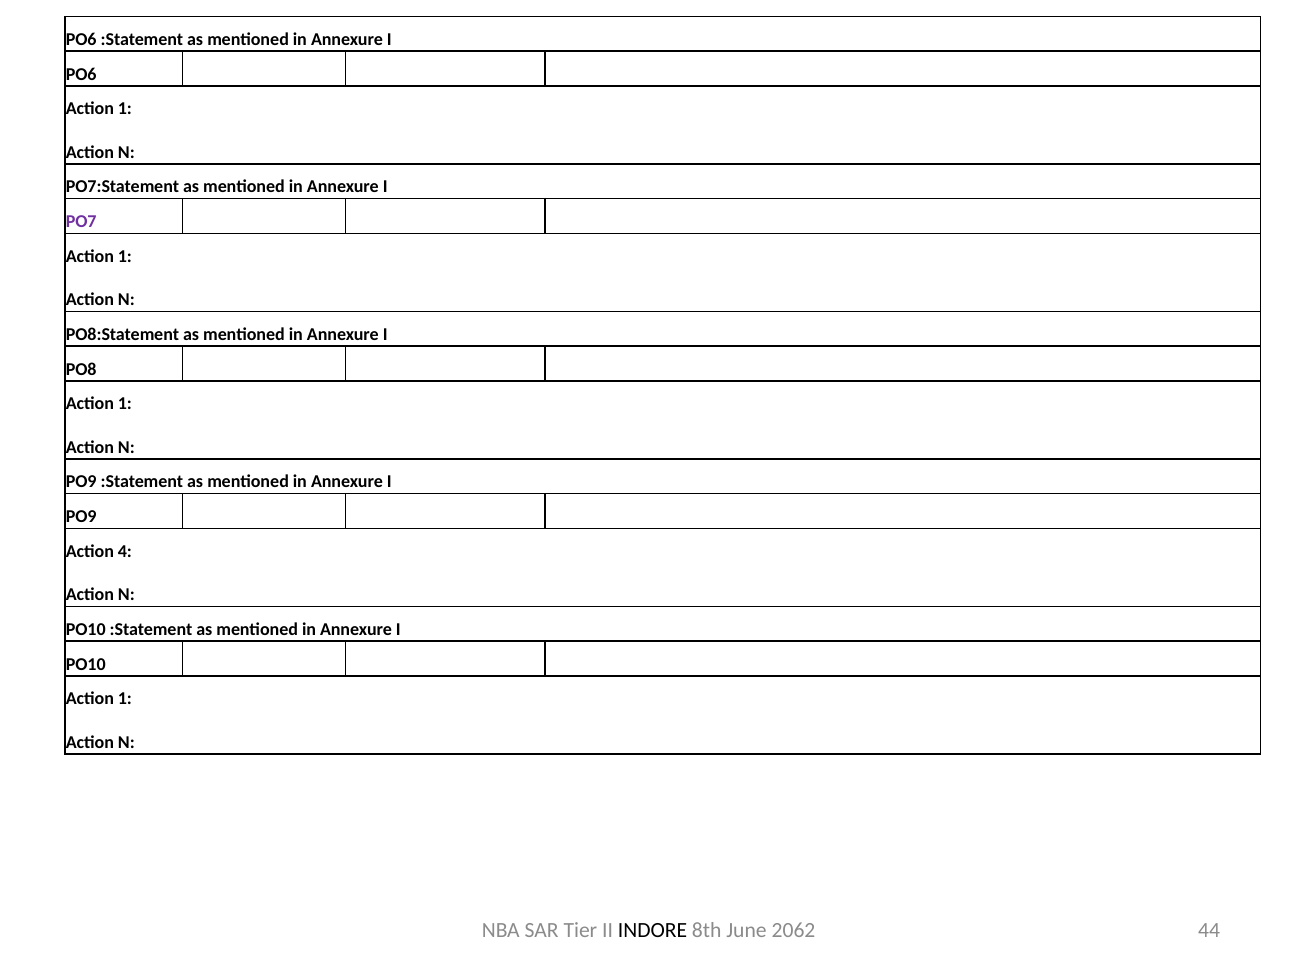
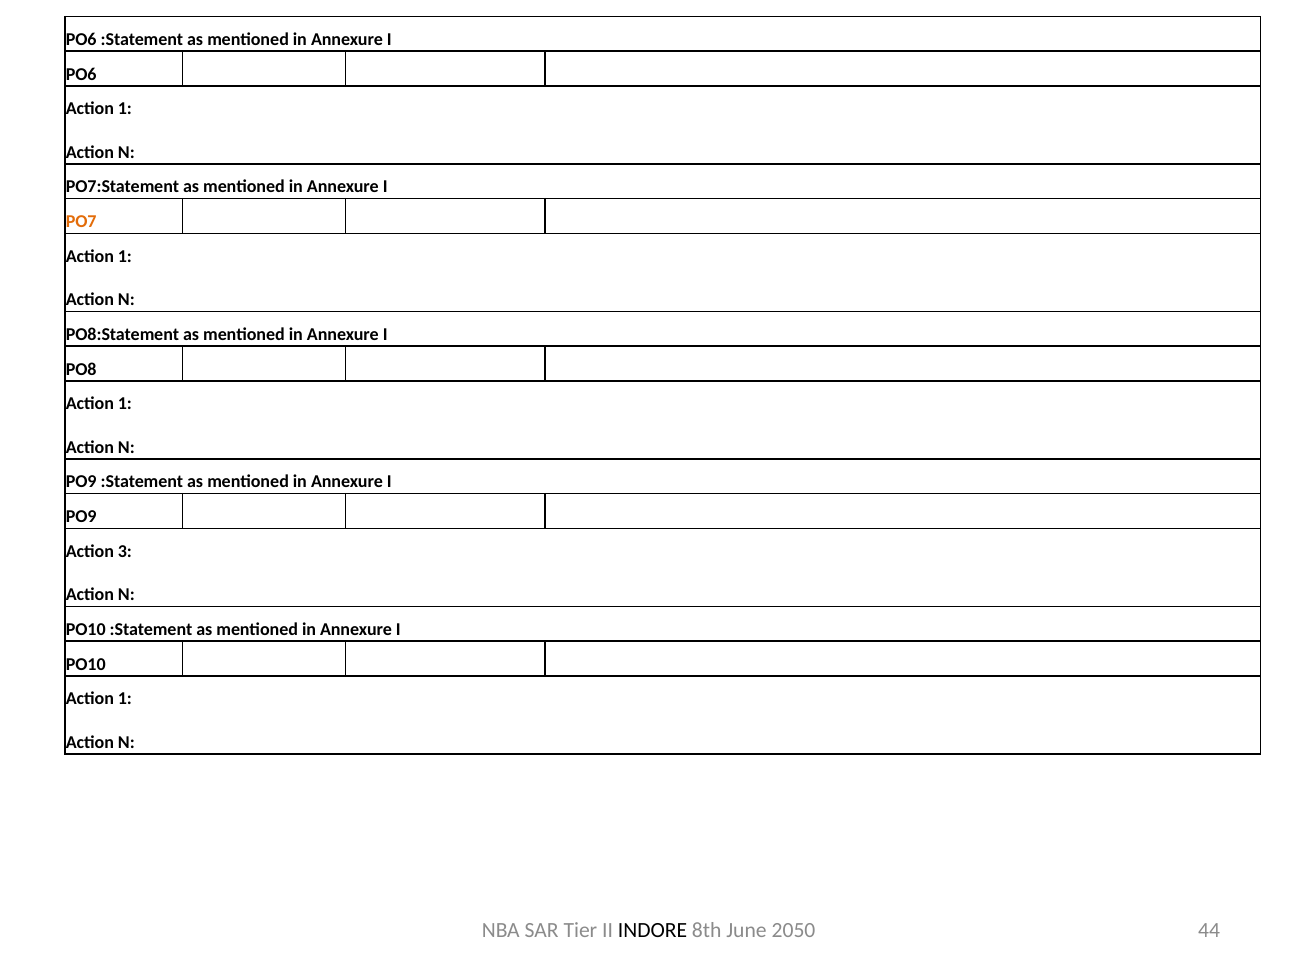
PO7 colour: purple -> orange
4: 4 -> 3
2062: 2062 -> 2050
